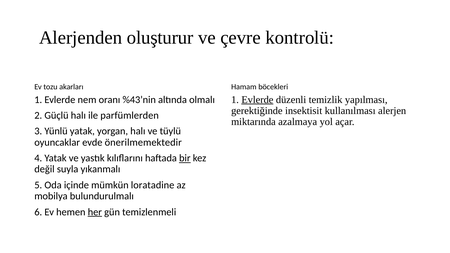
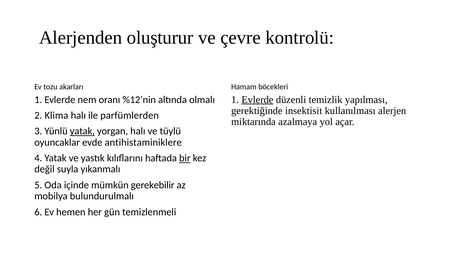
%43’nin: %43’nin -> %12’nin
Güçlü: Güçlü -> Klima
yatak at (82, 131) underline: none -> present
önerilmemektedir: önerilmemektedir -> antihistaminiklere
loratadine: loratadine -> gerekebilir
her underline: present -> none
